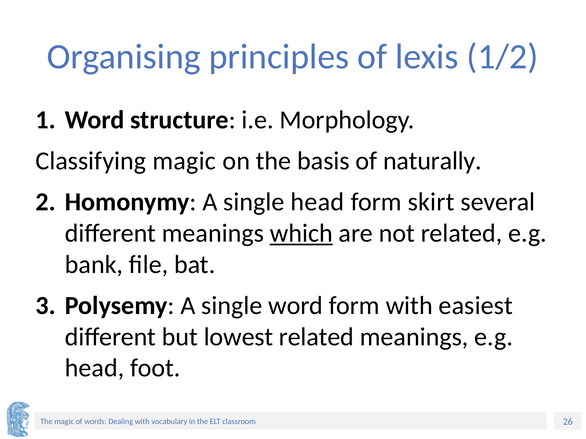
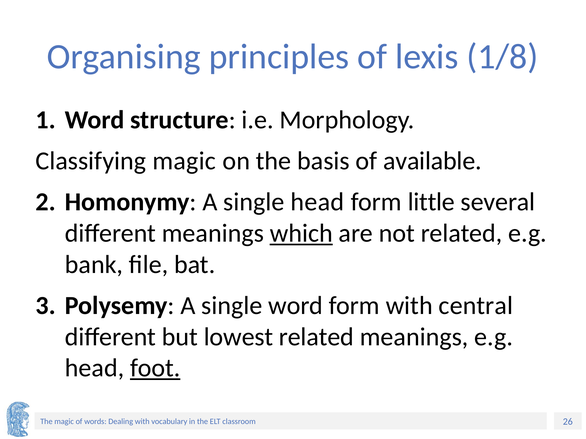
1/2: 1/2 -> 1/8
naturally: naturally -> available
skirt: skirt -> little
easiest: easiest -> central
foot underline: none -> present
